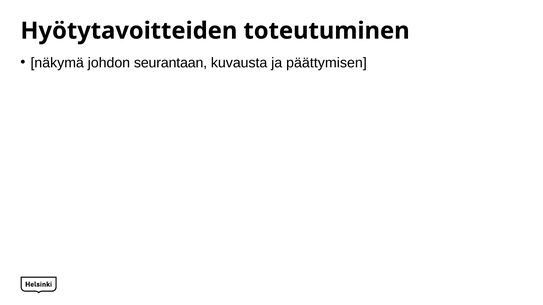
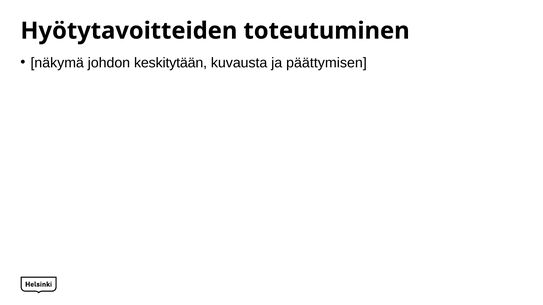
seurantaan: seurantaan -> keskitytään
